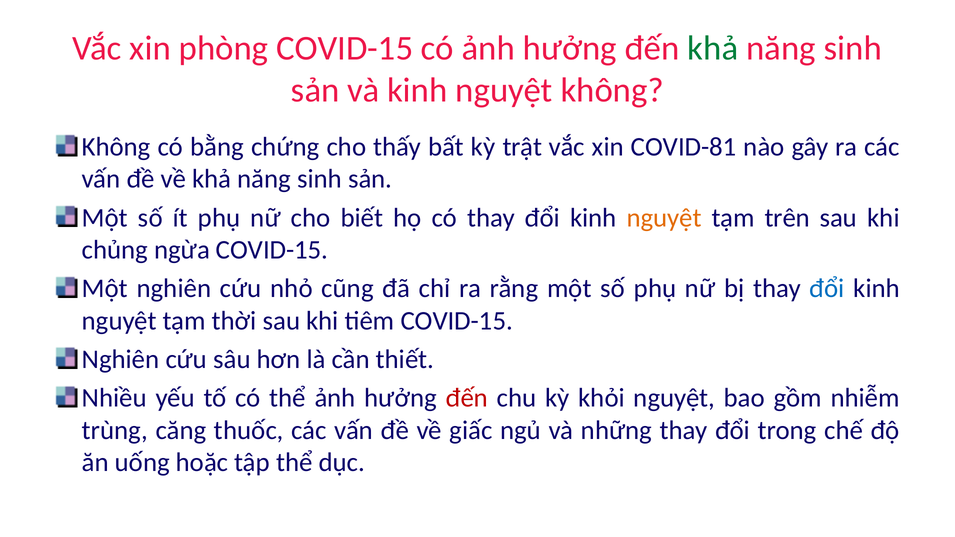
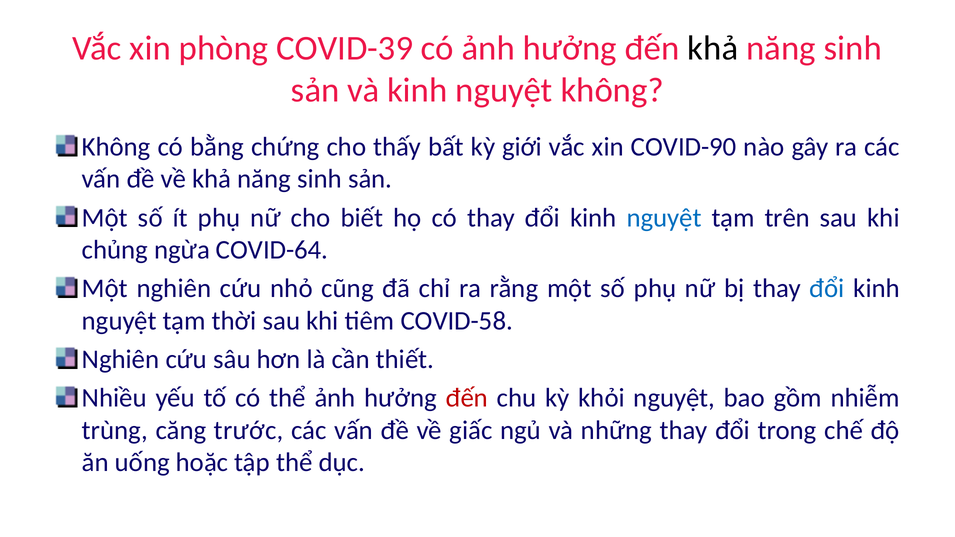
phòng COVID-15: COVID-15 -> COVID-39
khả at (713, 48) colour: green -> black
trật: trật -> giới
COVID-81: COVID-81 -> COVID-90
nguyệt at (664, 218) colour: orange -> blue
ngừa COVID-15: COVID-15 -> COVID-64
tiêm COVID-15: COVID-15 -> COVID-58
thuốc: thuốc -> trước
